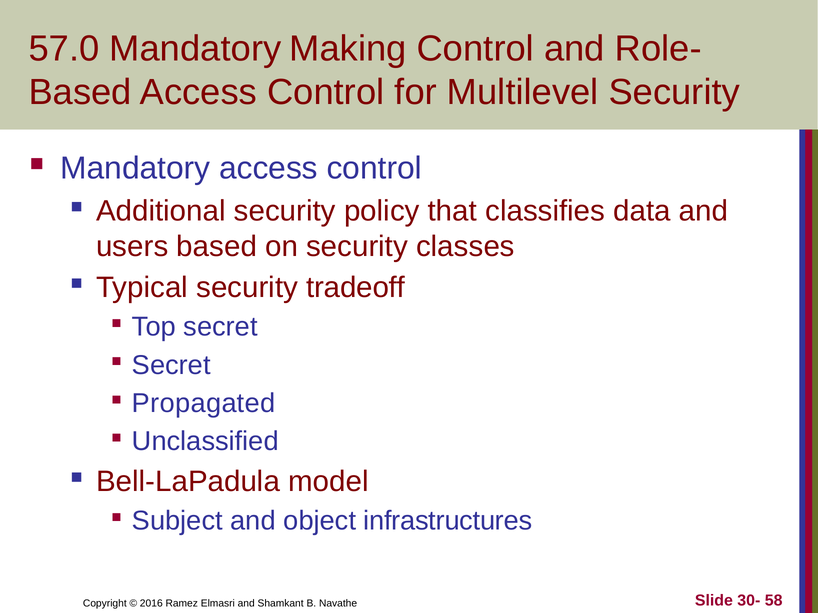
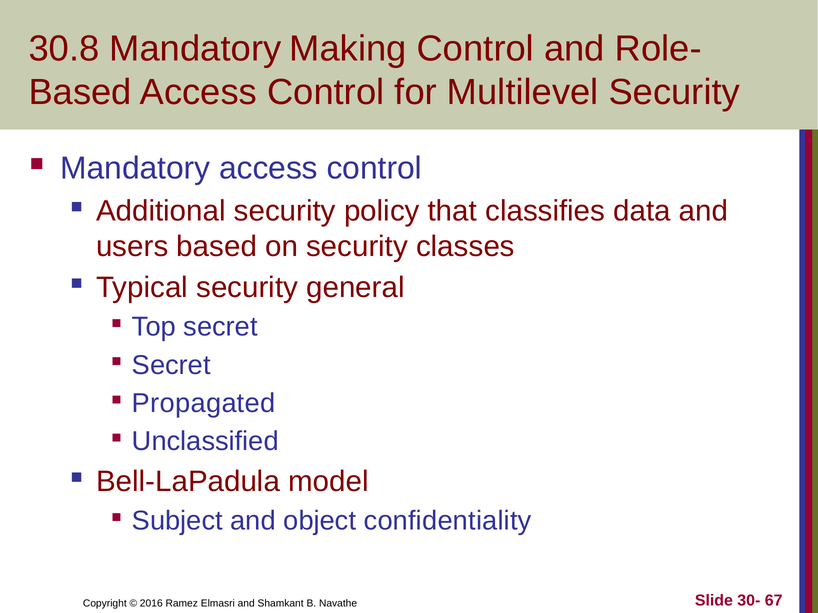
57.0: 57.0 -> 30.8
tradeoff: tradeoff -> general
infrastructures: infrastructures -> confidentiality
58: 58 -> 67
